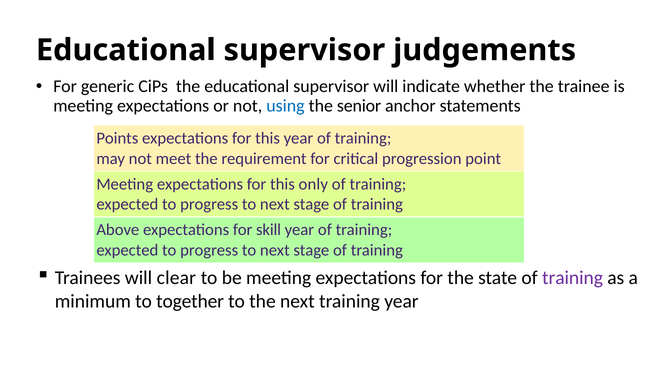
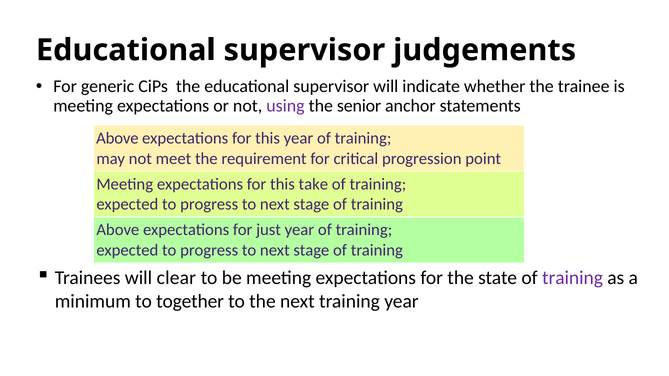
using colour: blue -> purple
Points at (117, 138): Points -> Above
only: only -> take
skill: skill -> just
